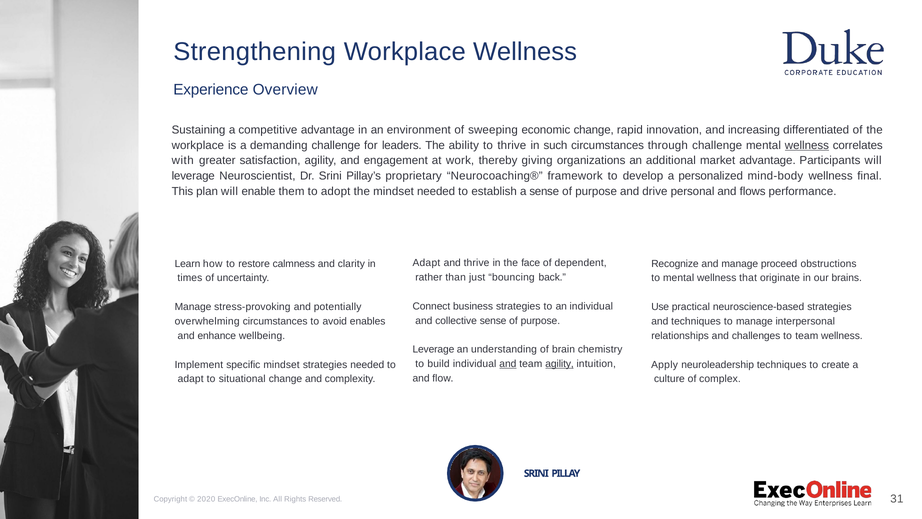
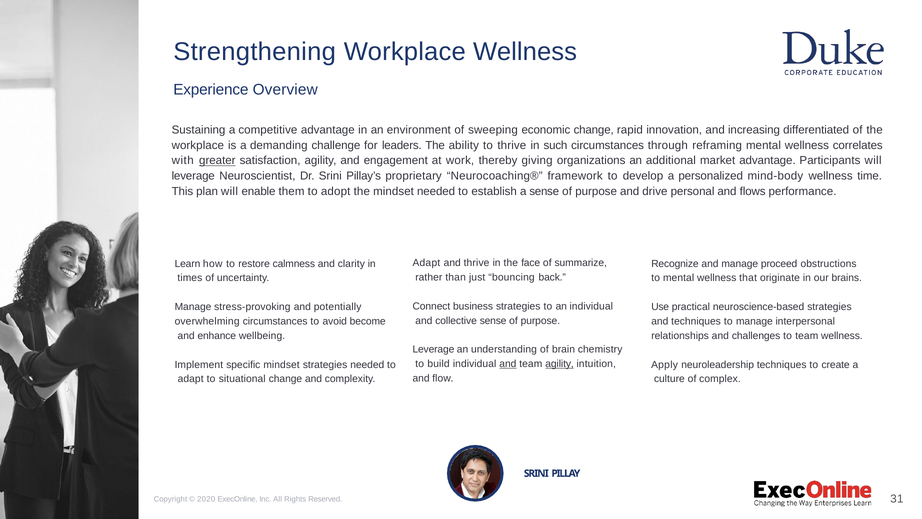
through challenge: challenge -> reframing
wellness at (807, 145) underline: present -> none
greater underline: none -> present
ﬁnal: ﬁnal -> time
dependent: dependent -> summarize
enables: enables -> become
